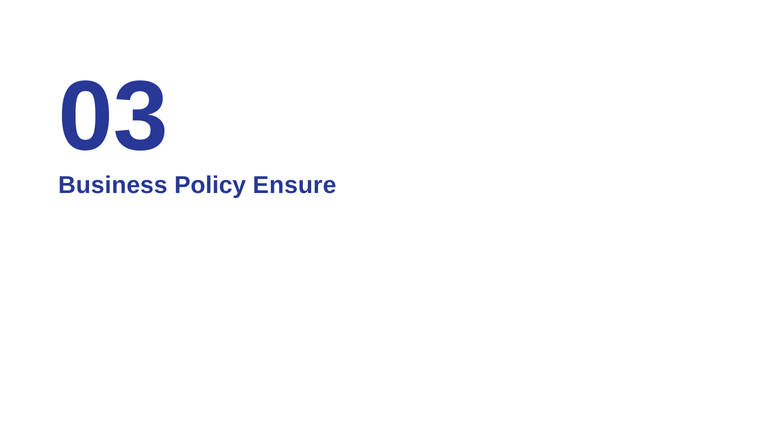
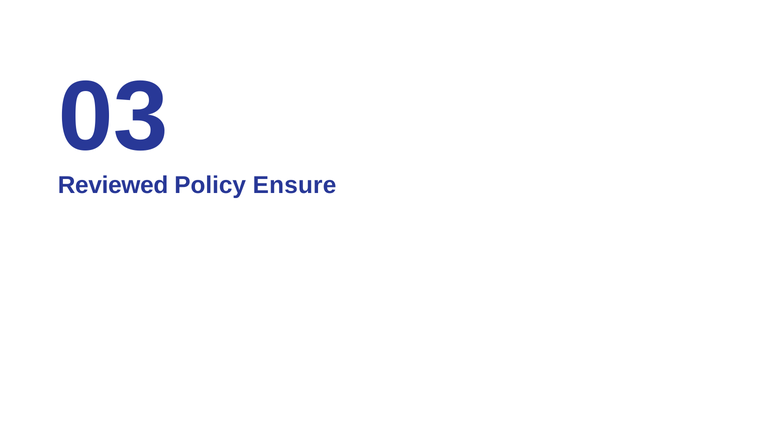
Business: Business -> Reviewed
